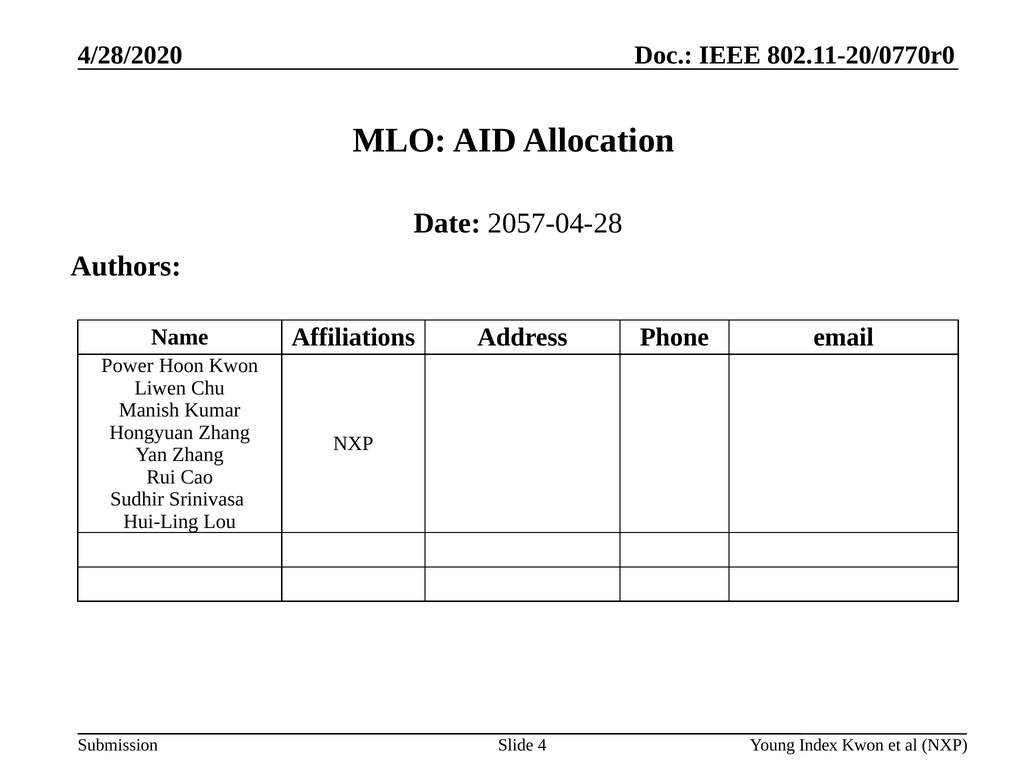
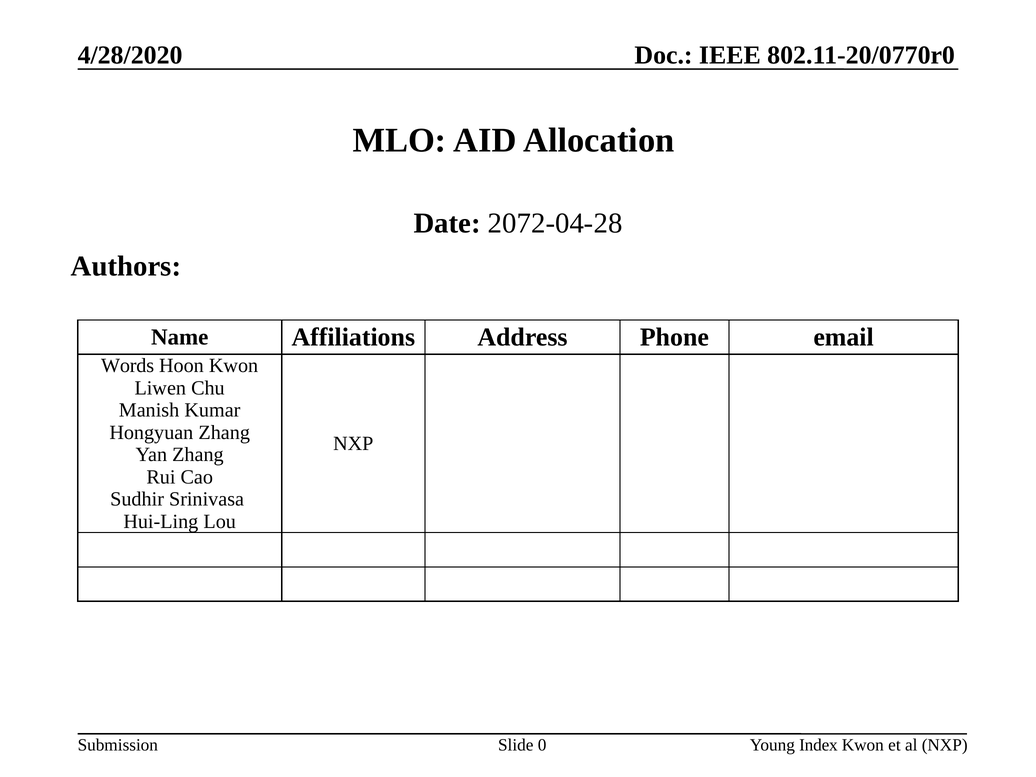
2057-04-28: 2057-04-28 -> 2072-04-28
Power: Power -> Words
4: 4 -> 0
